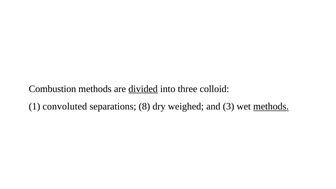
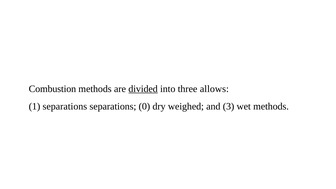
colloid: colloid -> allows
1 convoluted: convoluted -> separations
8: 8 -> 0
methods at (271, 106) underline: present -> none
